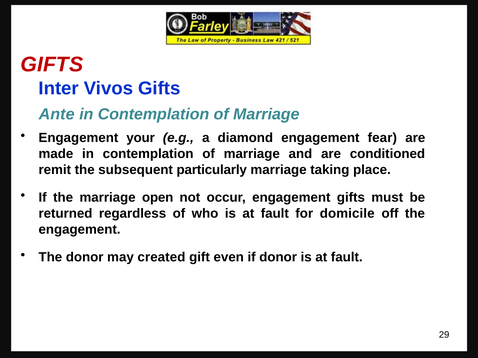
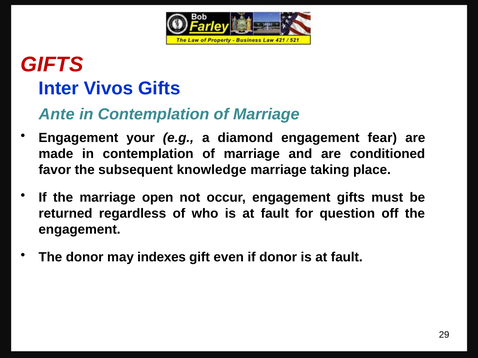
remit: remit -> favor
particularly: particularly -> knowledge
domicile: domicile -> question
created: created -> indexes
